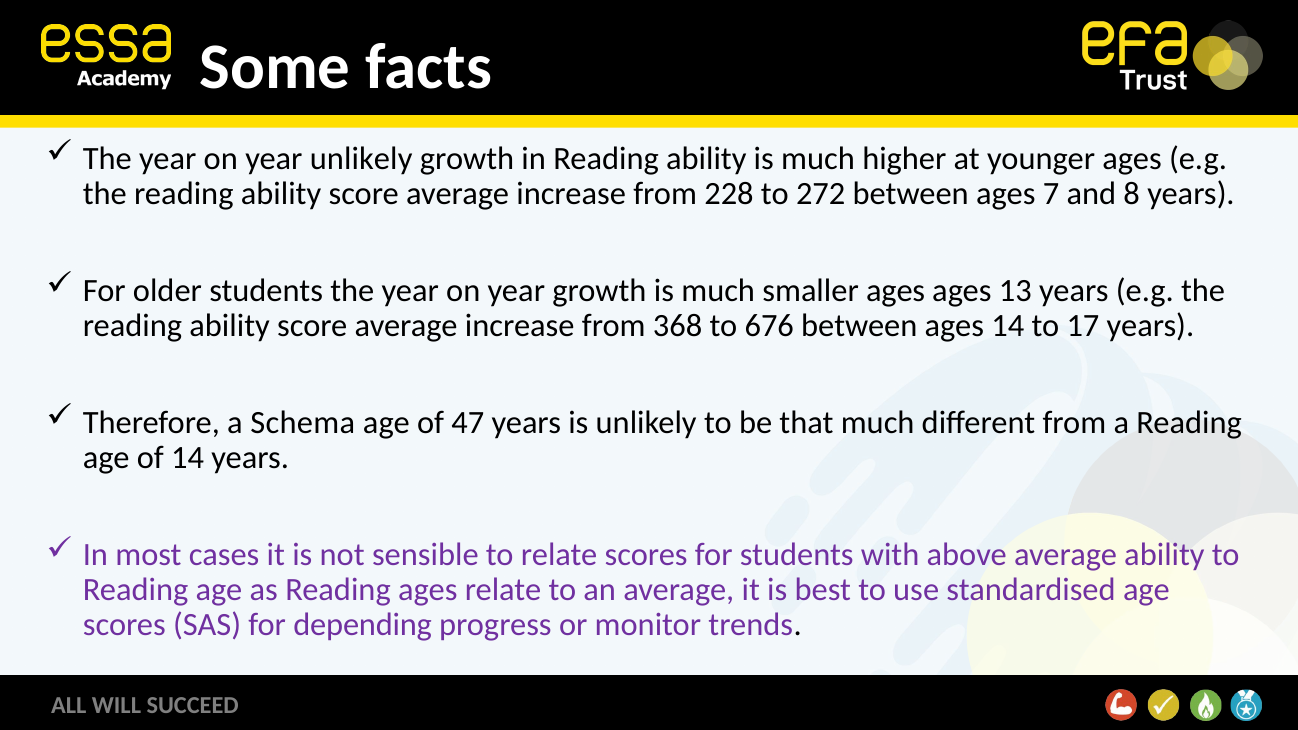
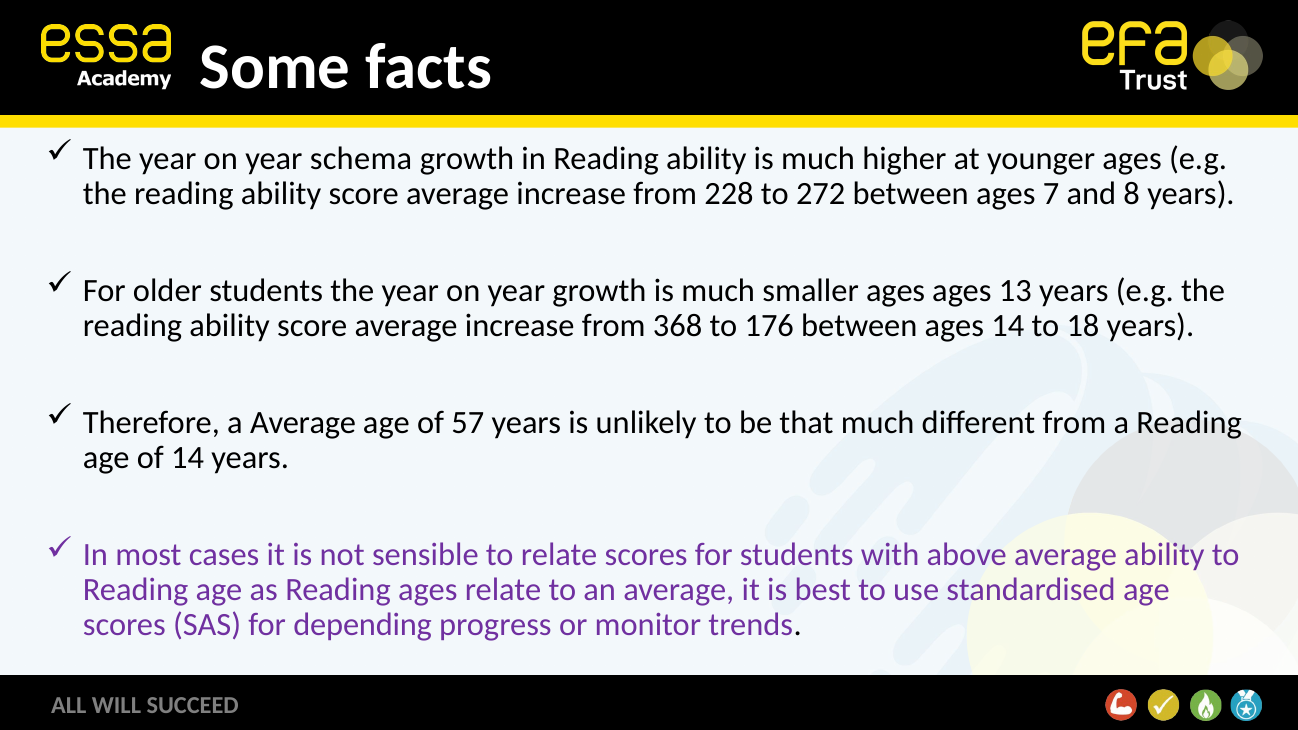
year unlikely: unlikely -> schema
676: 676 -> 176
17: 17 -> 18
a Schema: Schema -> Average
47: 47 -> 57
